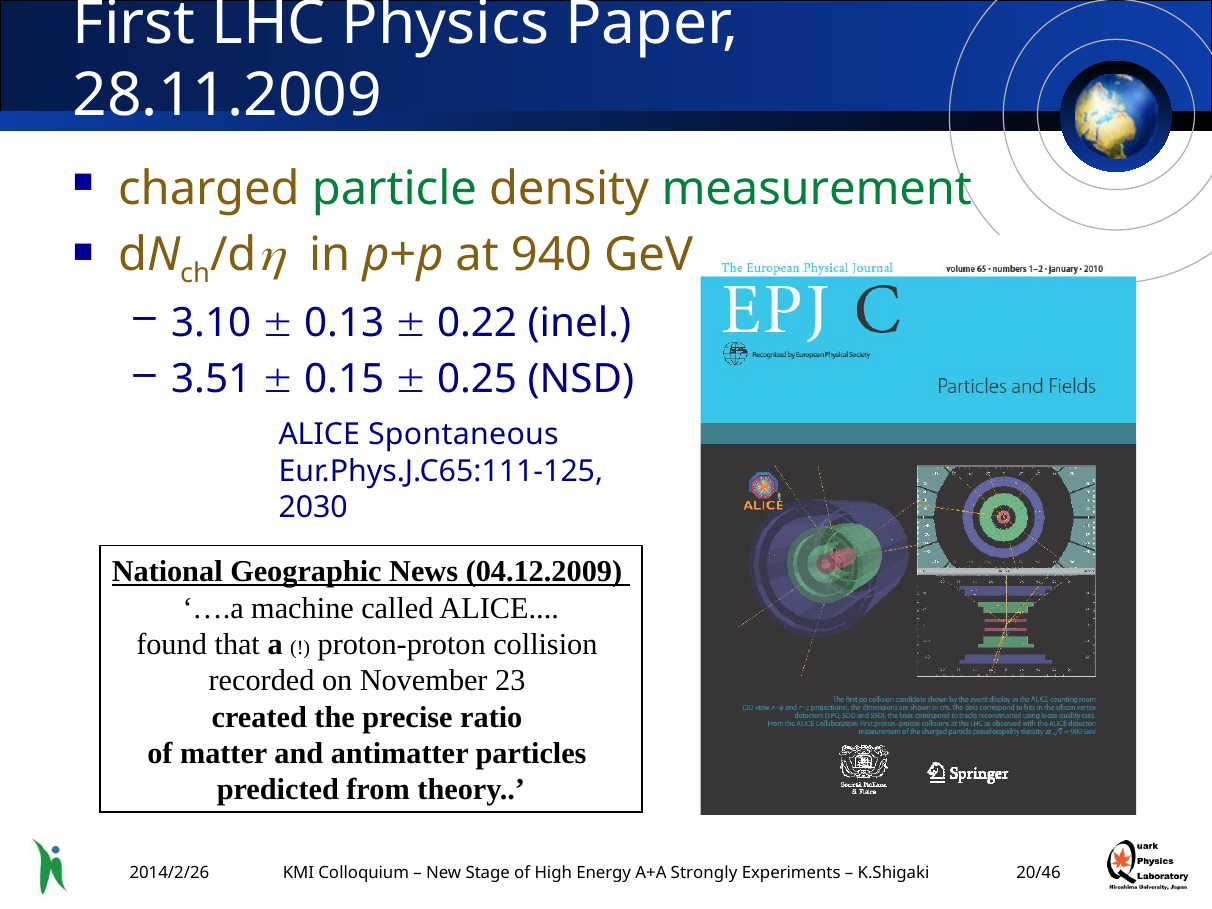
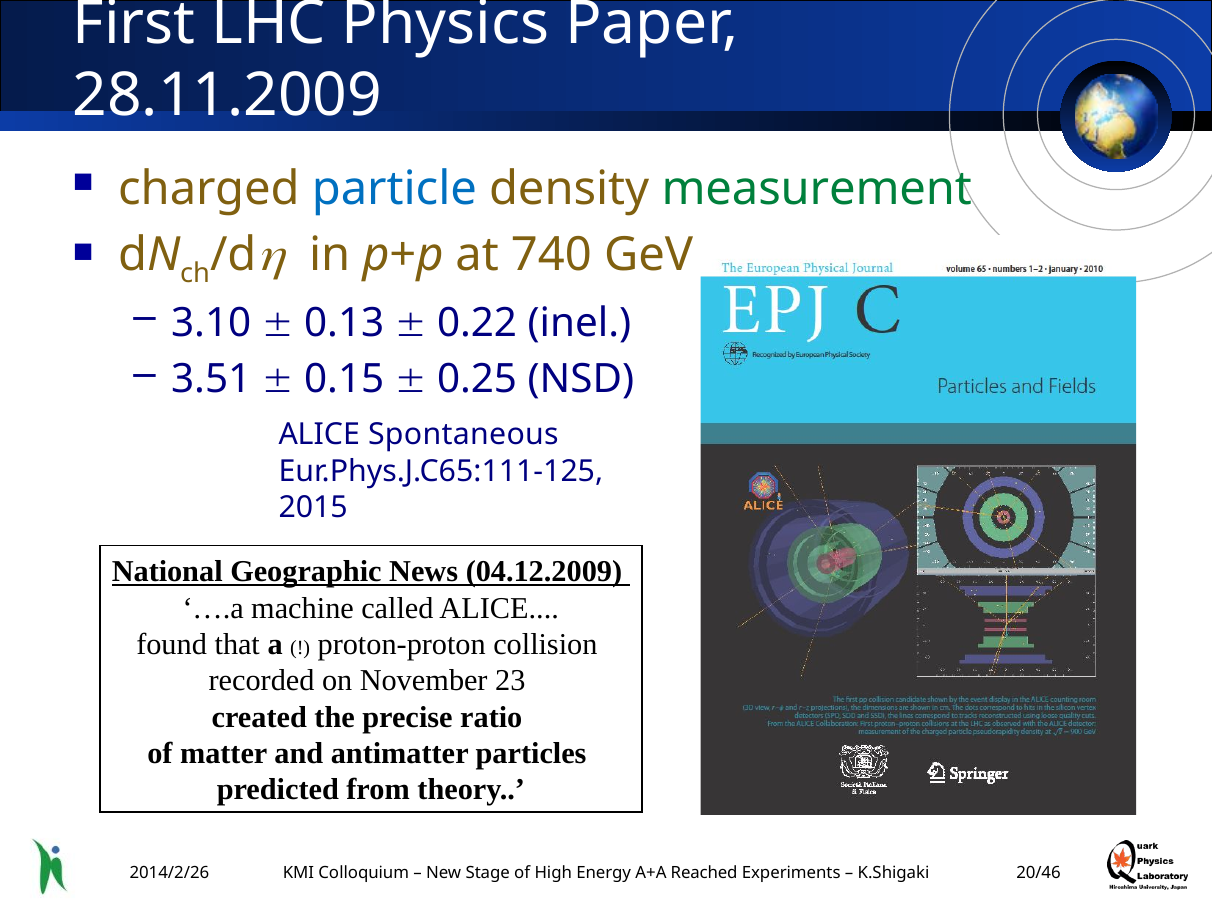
particle colour: green -> blue
940: 940 -> 740
2030: 2030 -> 2015
Strongly: Strongly -> Reached
